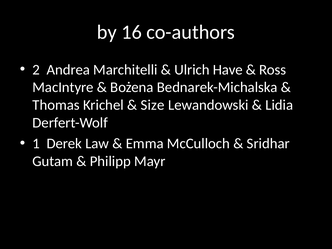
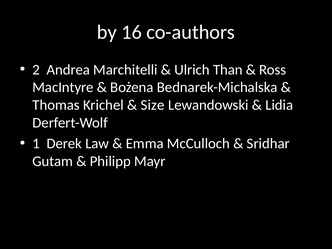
Have: Have -> Than
